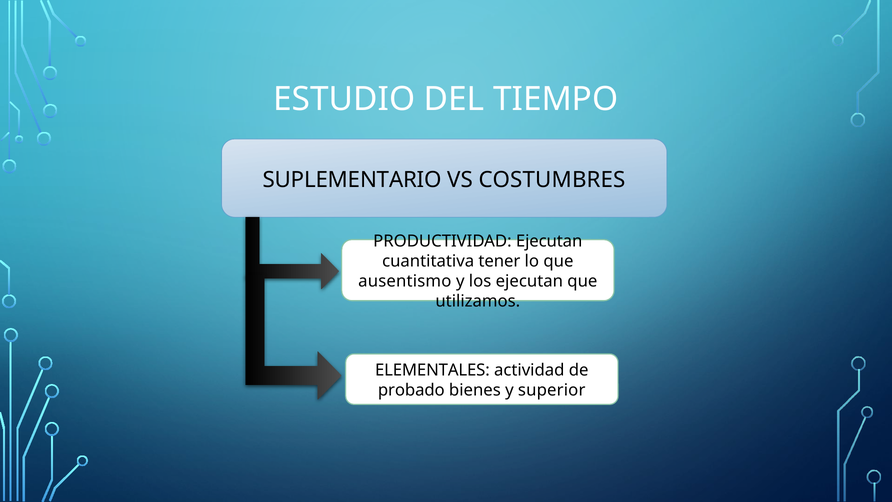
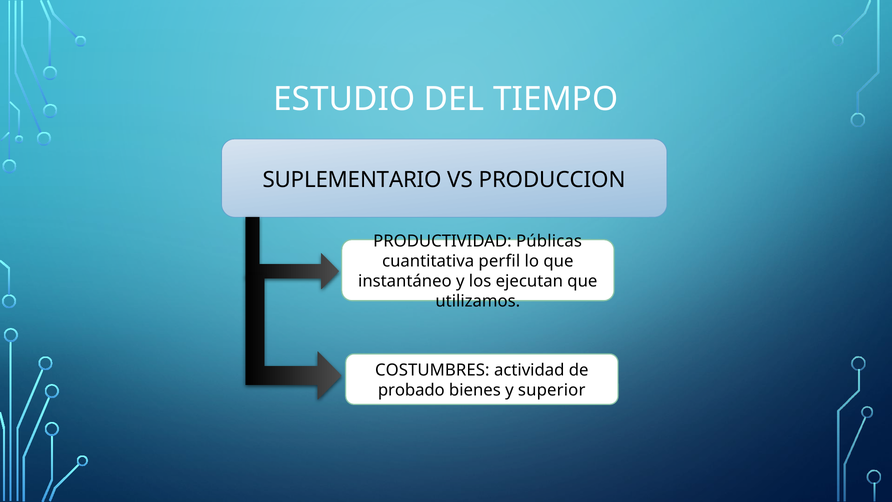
COSTUMBRES: COSTUMBRES -> PRODUCCION
PRODUCTIVIDAD Ejecutan: Ejecutan -> Públicas
tener: tener -> perfil
ausentismo: ausentismo -> instantáneo
ELEMENTALES: ELEMENTALES -> COSTUMBRES
